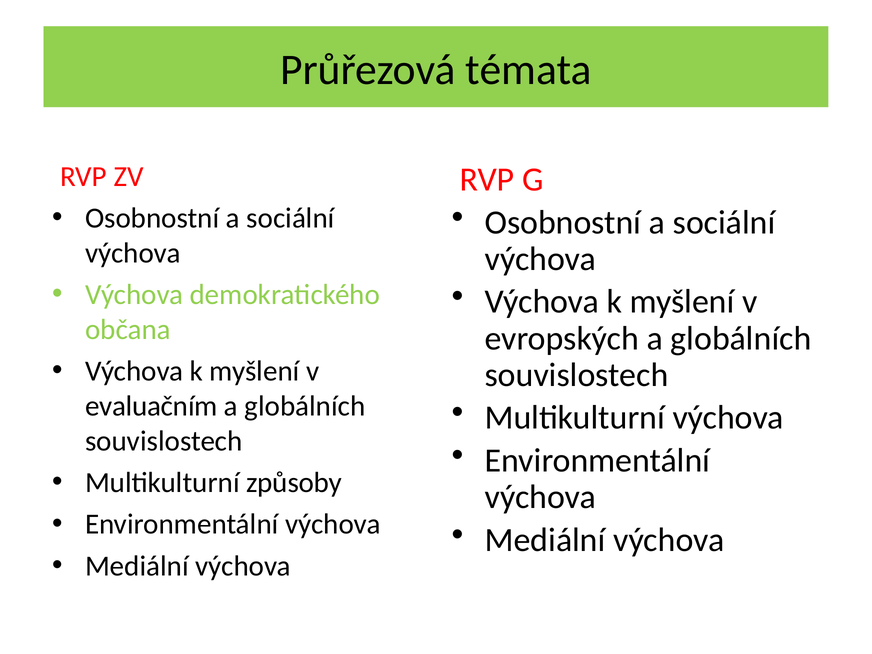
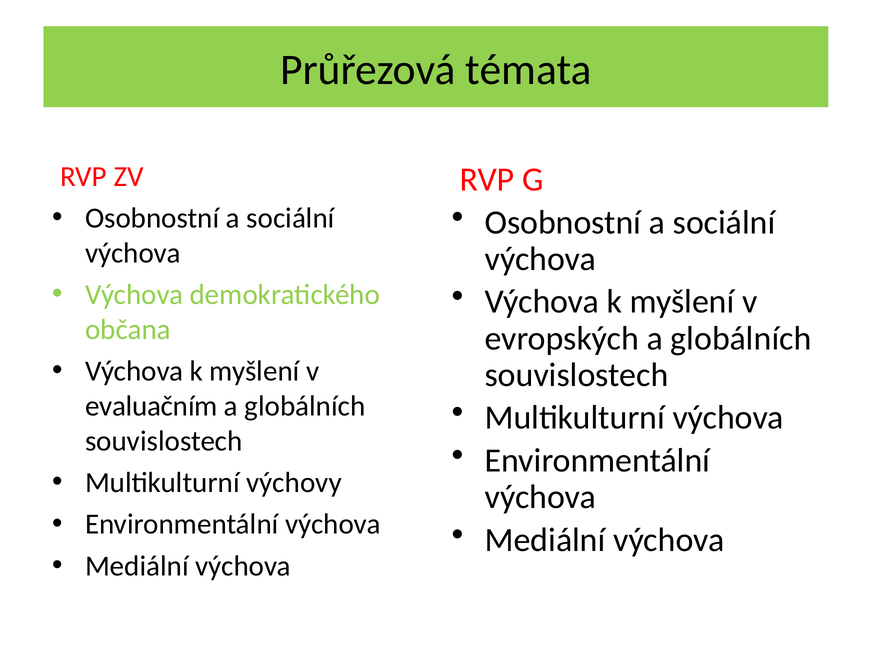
způsoby: způsoby -> výchovy
